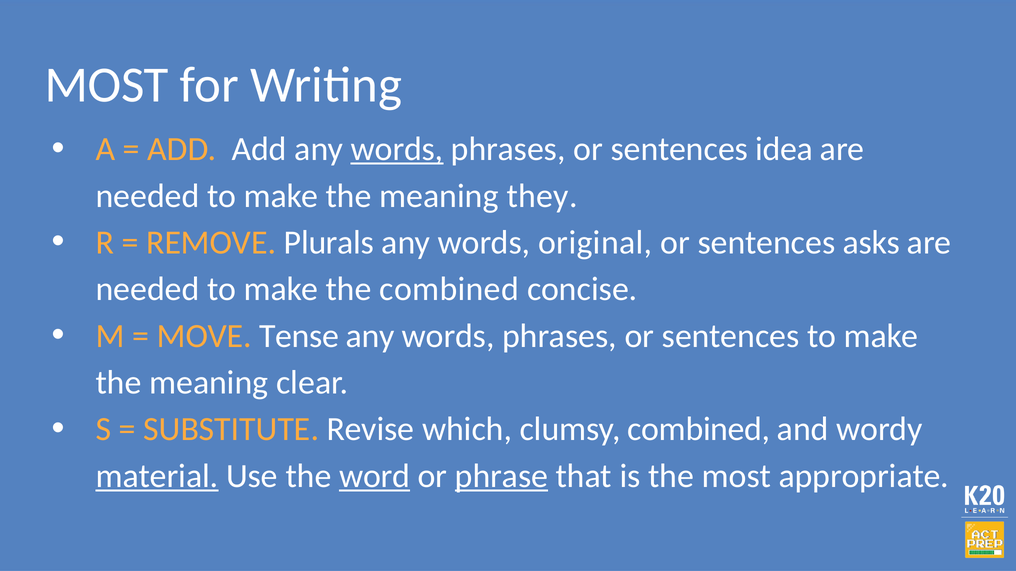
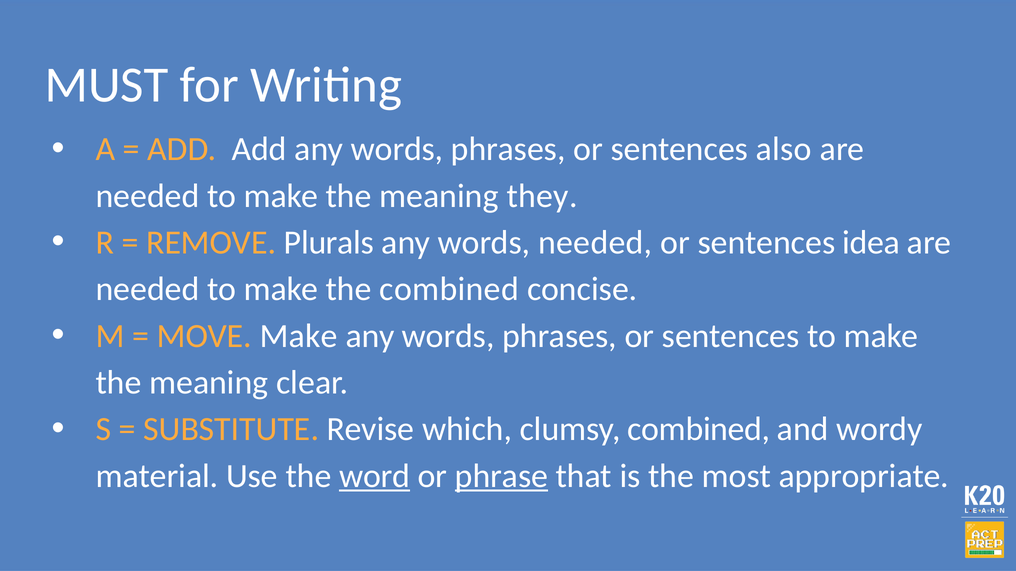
MOST at (107, 85): MOST -> MUST
words at (397, 149) underline: present -> none
idea: idea -> also
words original: original -> needed
asks: asks -> idea
MOVE Tense: Tense -> Make
material underline: present -> none
